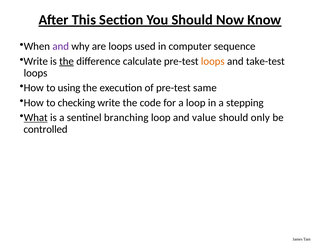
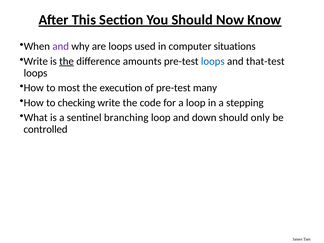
sequence: sequence -> situations
calculate: calculate -> amounts
loops at (213, 61) colour: orange -> blue
take-test: take-test -> that-test
using: using -> most
same: same -> many
What underline: present -> none
value: value -> down
